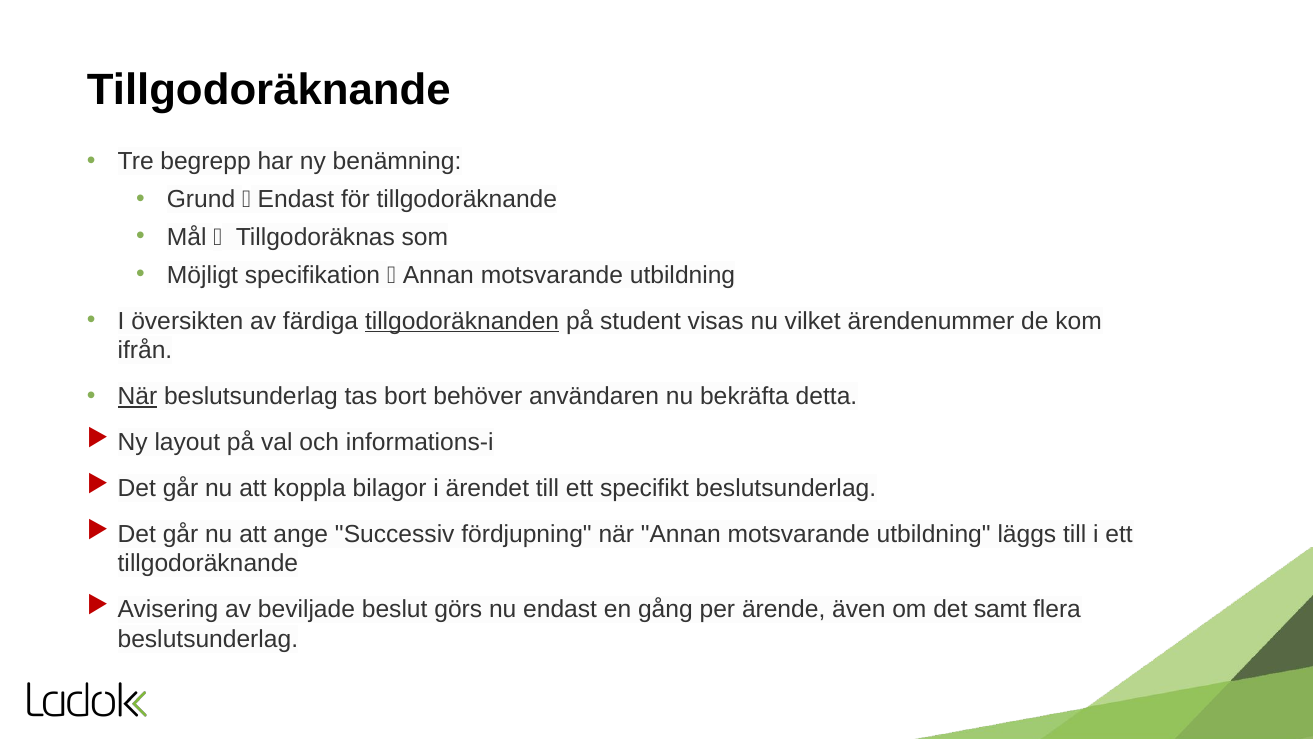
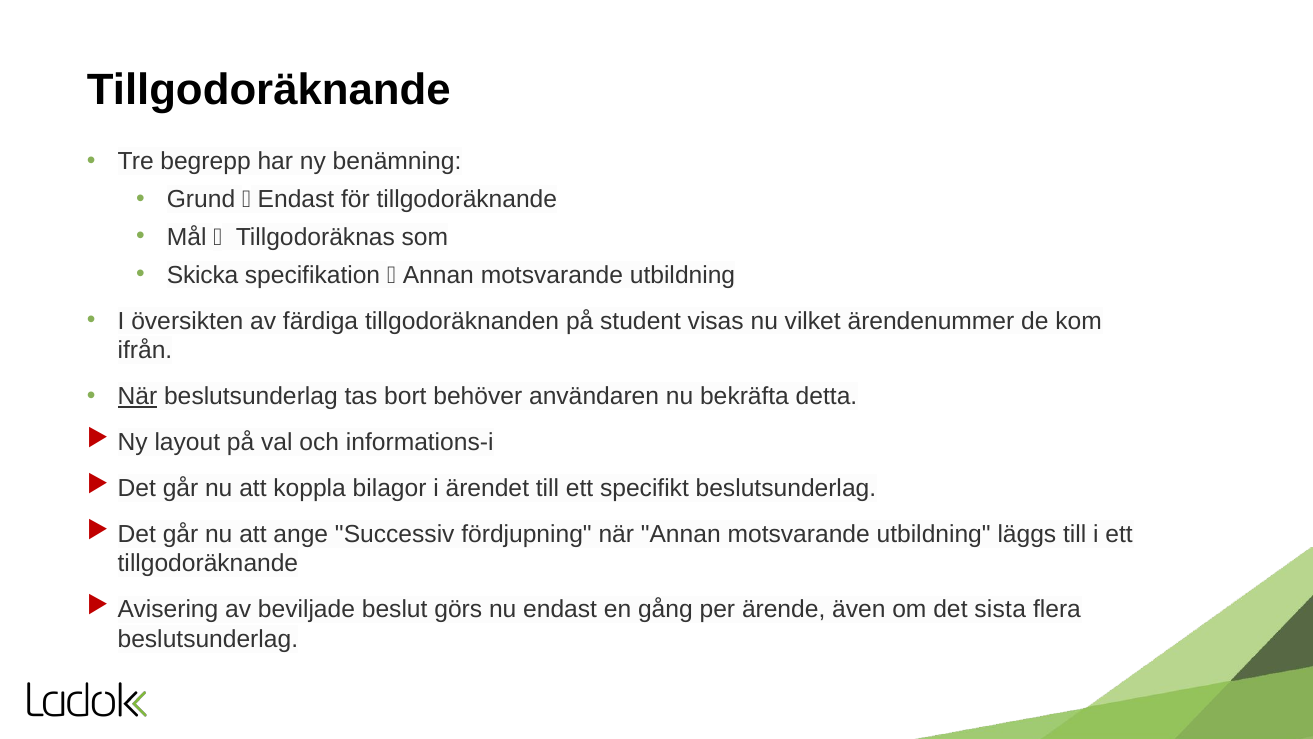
Möjligt: Möjligt -> Skicka
tillgodoräknanden underline: present -> none
samt: samt -> sista
